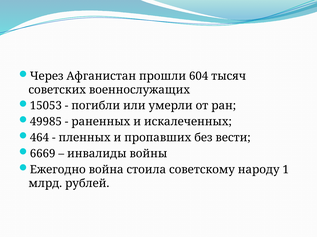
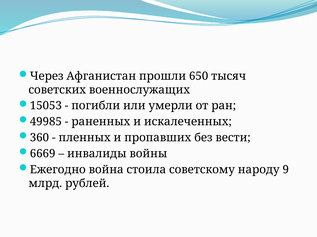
604: 604 -> 650
464: 464 -> 360
1: 1 -> 9
